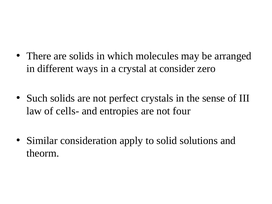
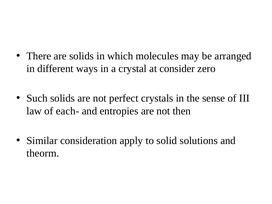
cells-: cells- -> each-
four: four -> then
